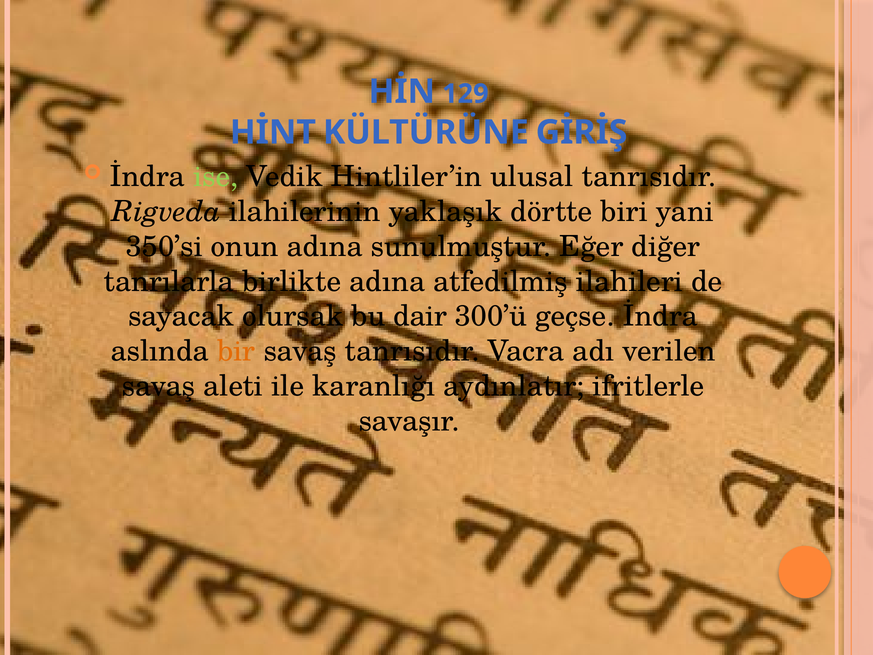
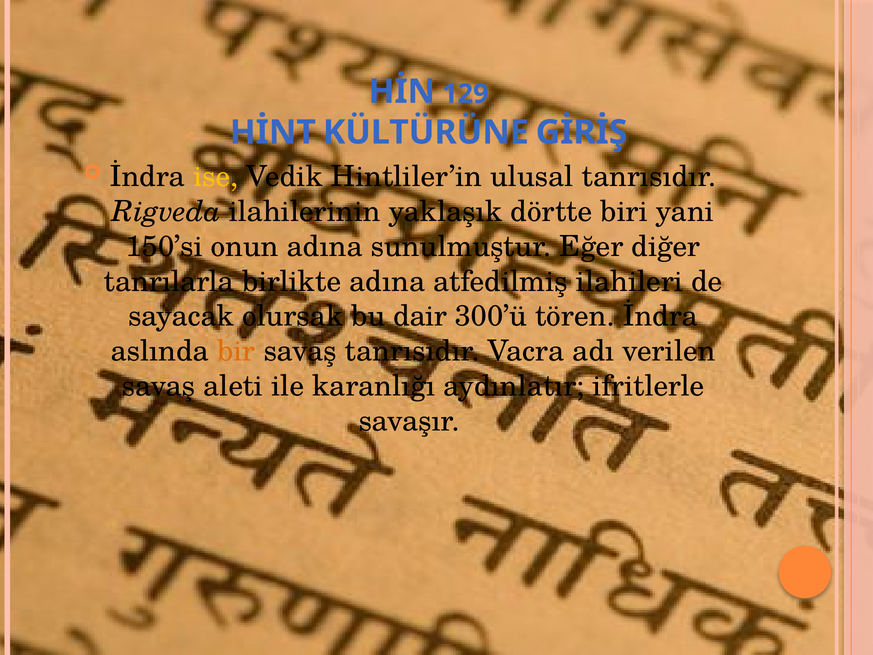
ise colour: light green -> yellow
350’si: 350’si -> 150’si
geçse: geçse -> tören
